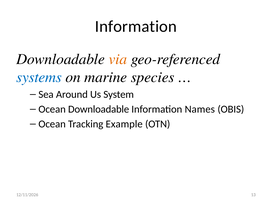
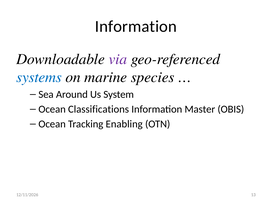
via colour: orange -> purple
Ocean Downloadable: Downloadable -> Classifications
Names: Names -> Master
Example: Example -> Enabling
